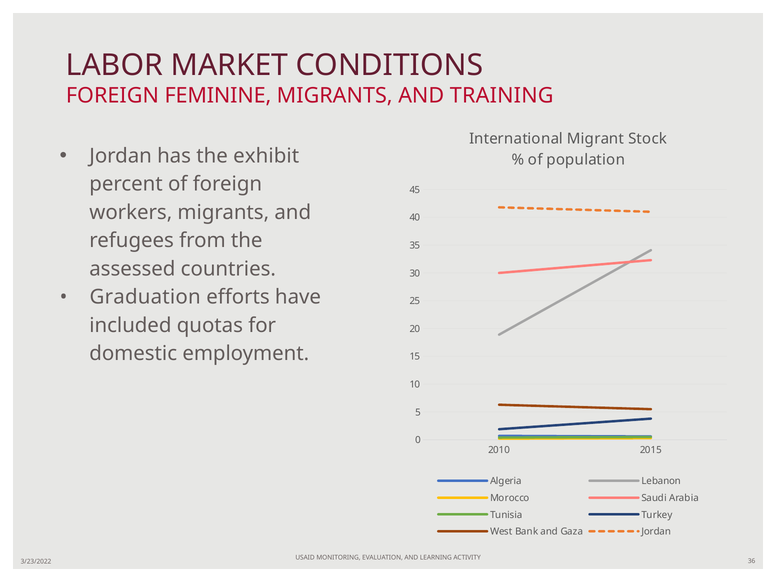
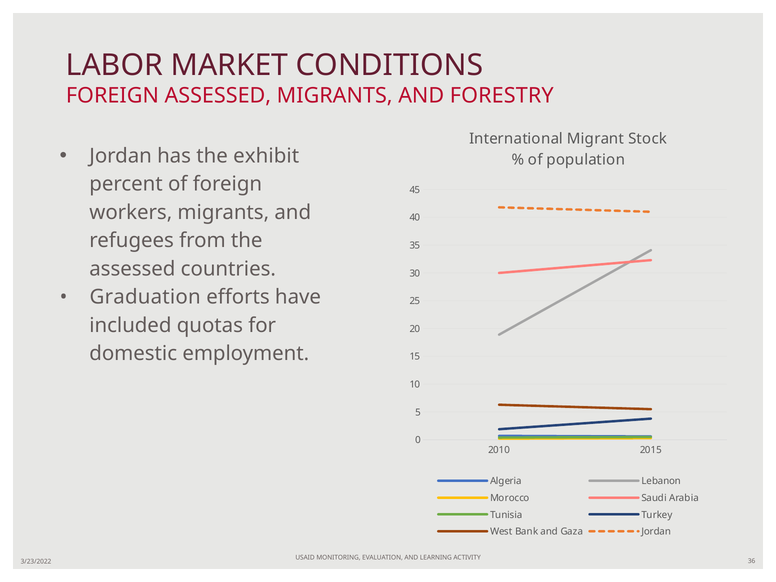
FOREIGN FEMININE: FEMININE -> ASSESSED
TRAINING: TRAINING -> FORESTRY
